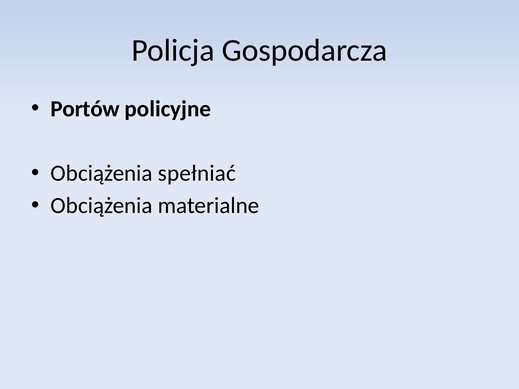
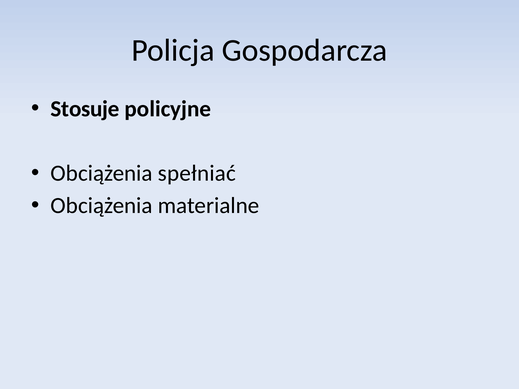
Portów: Portów -> Stosuje
